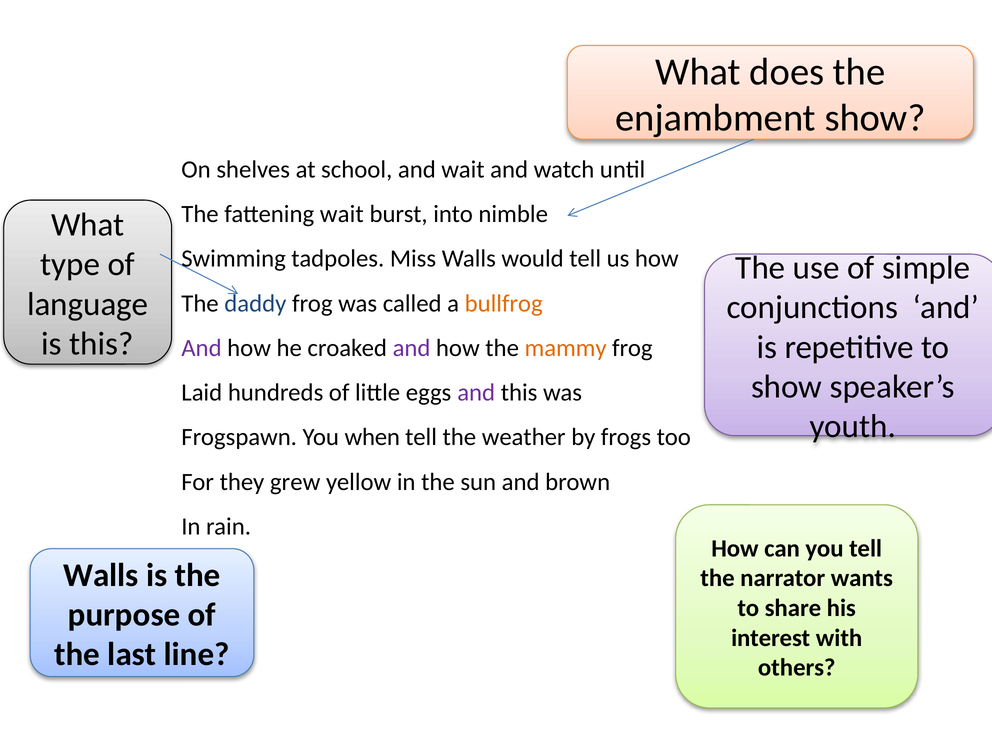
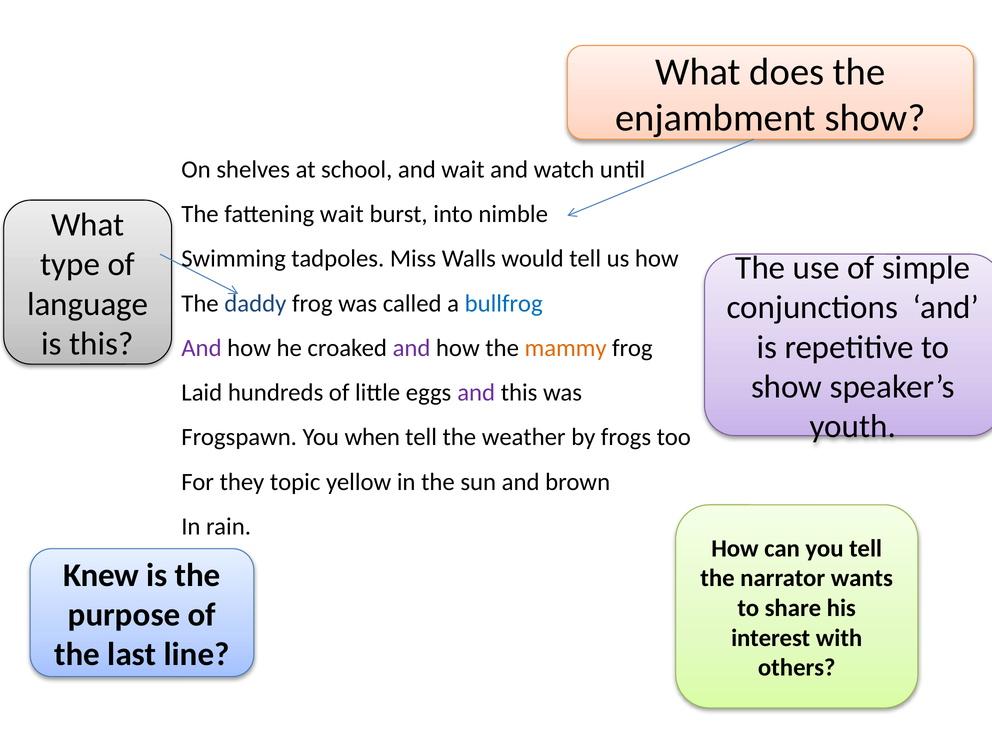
bullfrog colour: orange -> blue
grew: grew -> topic
Walls at (101, 575): Walls -> Knew
